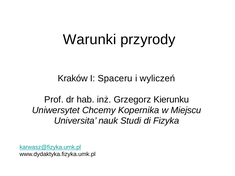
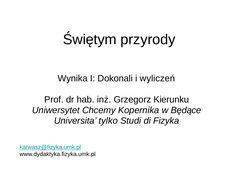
Warunki: Warunki -> Świętym
Kraków: Kraków -> Wynika
Spaceru: Spaceru -> Dokonali
Miejscu: Miejscu -> Będące
nauk: nauk -> tylko
